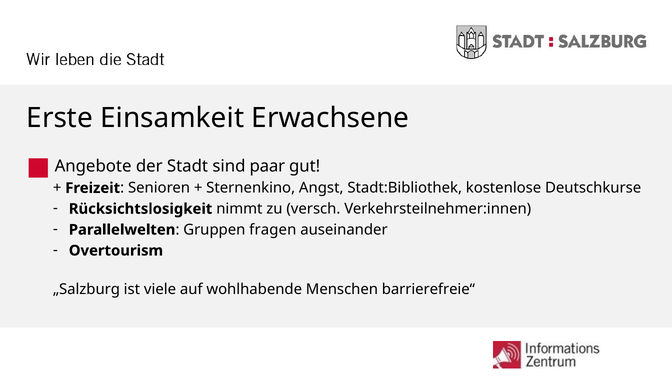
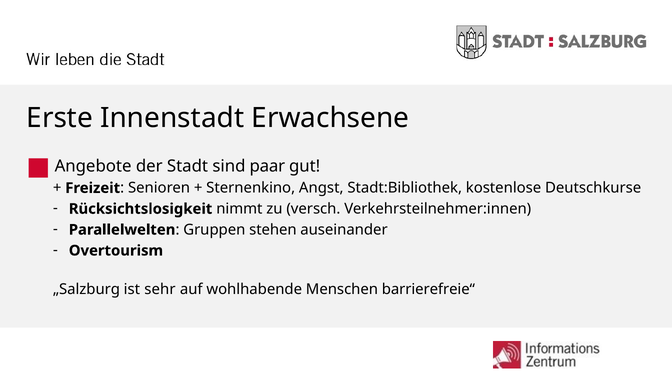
Einsamkeit: Einsamkeit -> Innenstadt
fragen: fragen -> stehen
viele: viele -> sehr
